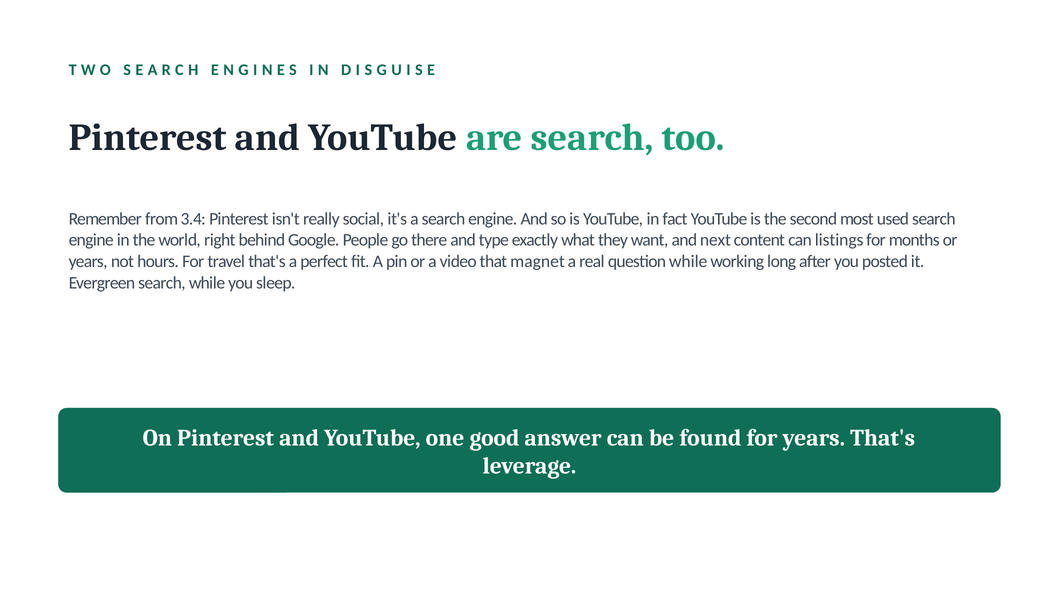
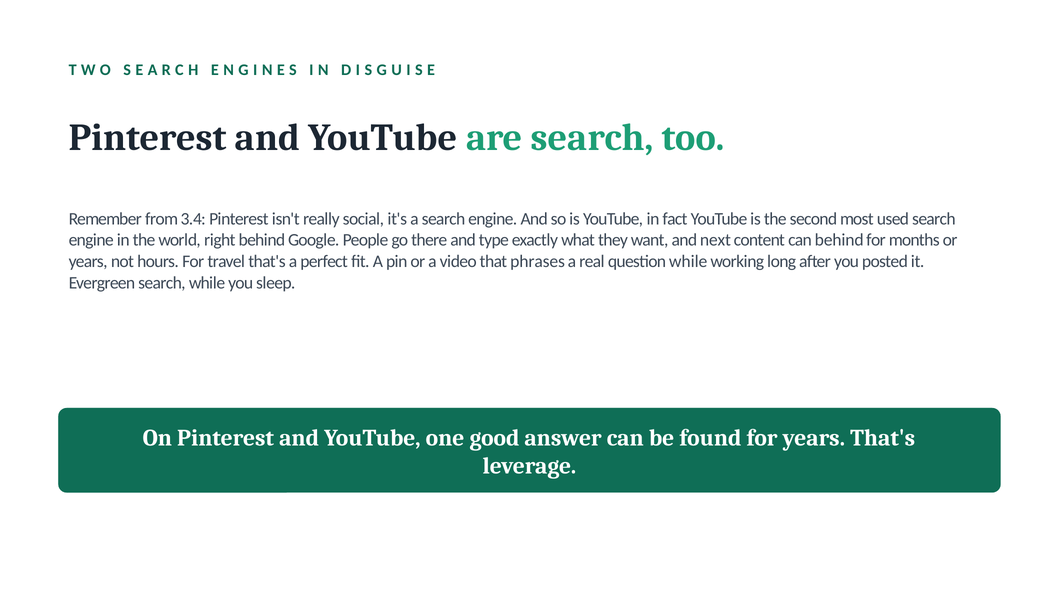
can listings: listings -> behind
magnet: magnet -> phrases
